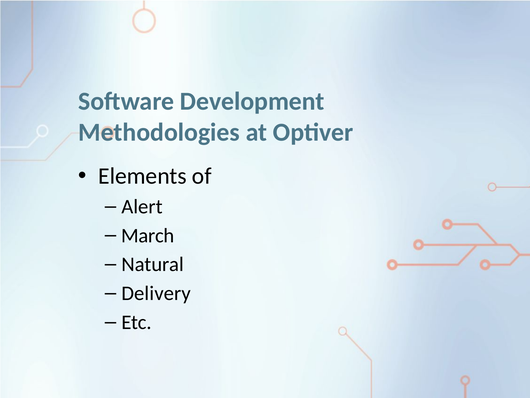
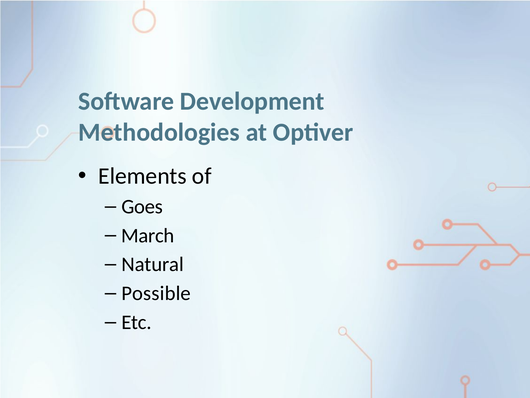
Alert: Alert -> Goes
Delivery: Delivery -> Possible
